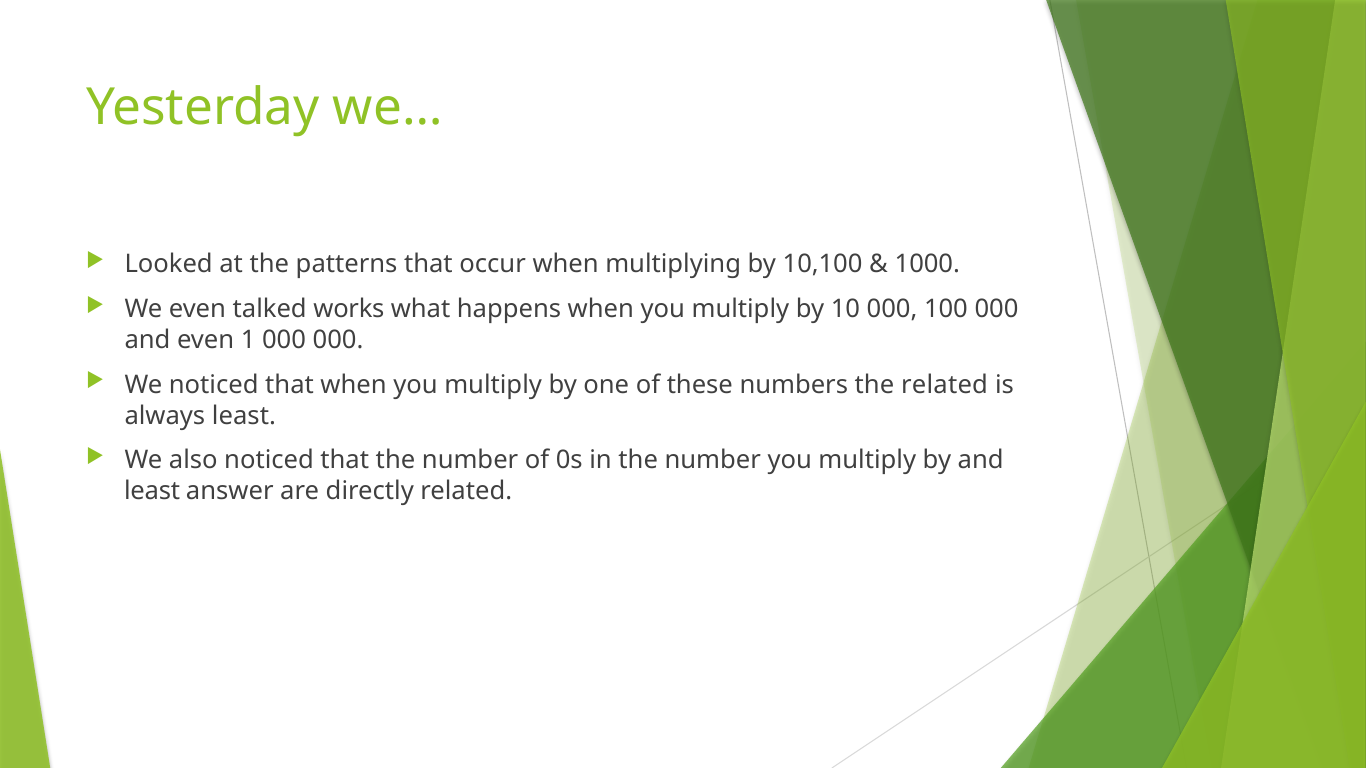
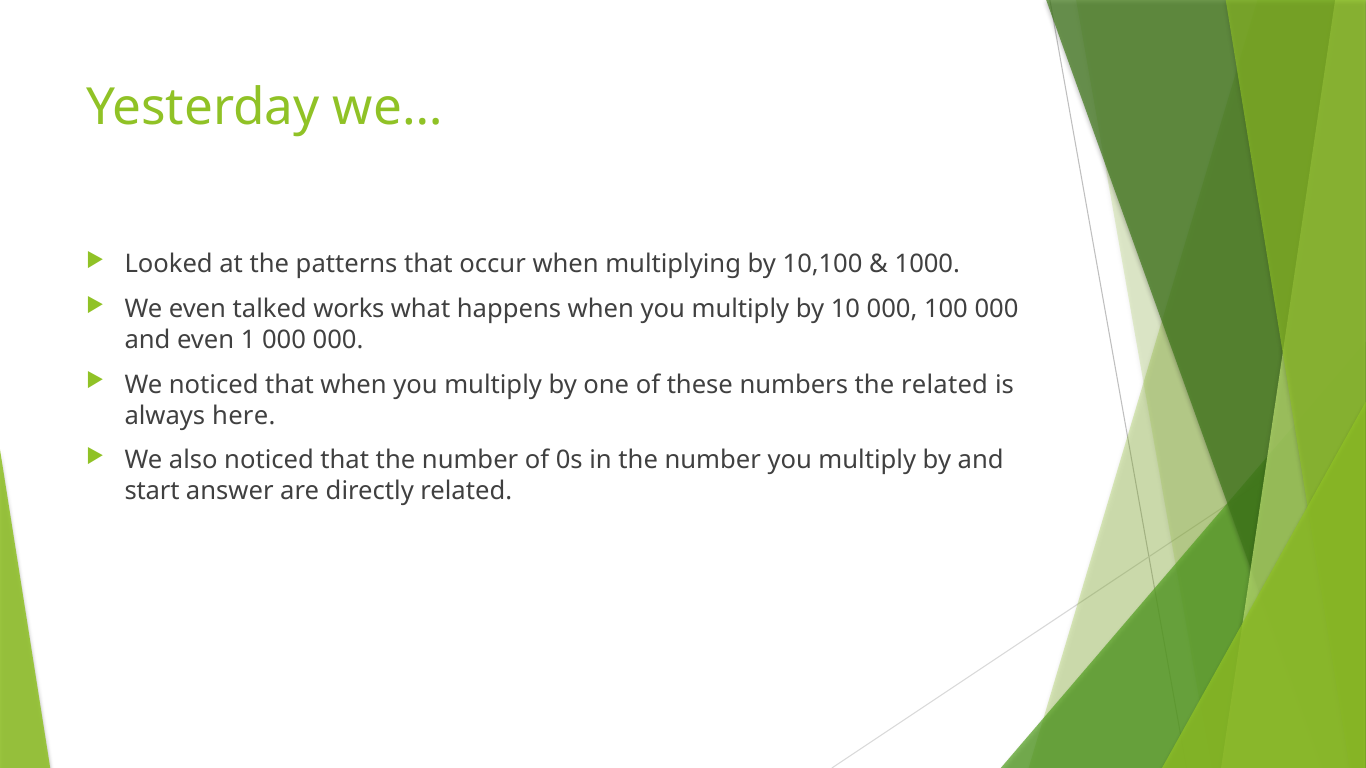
always least: least -> here
least at (152, 491): least -> start
